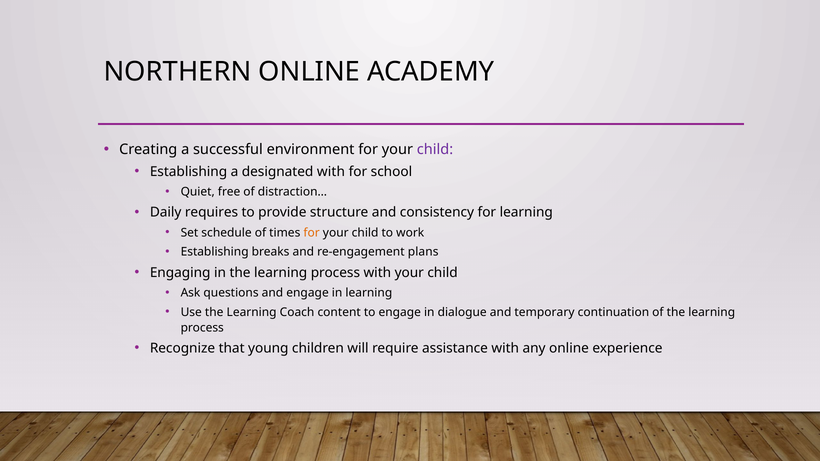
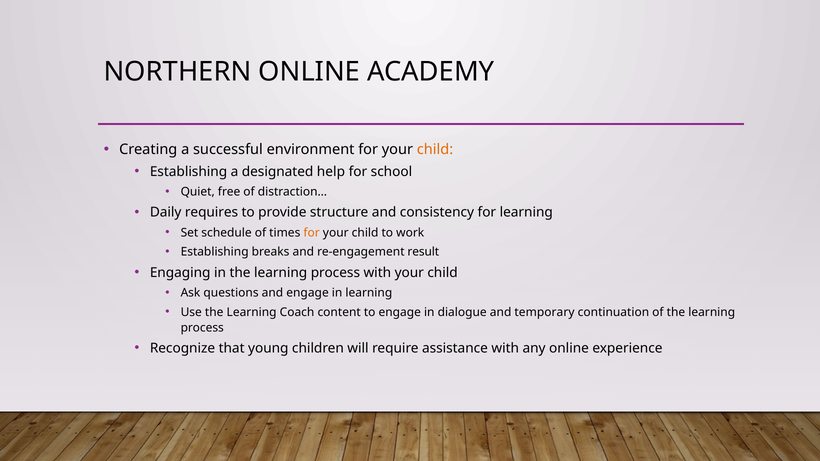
child at (435, 150) colour: purple -> orange
designated with: with -> help
plans: plans -> result
